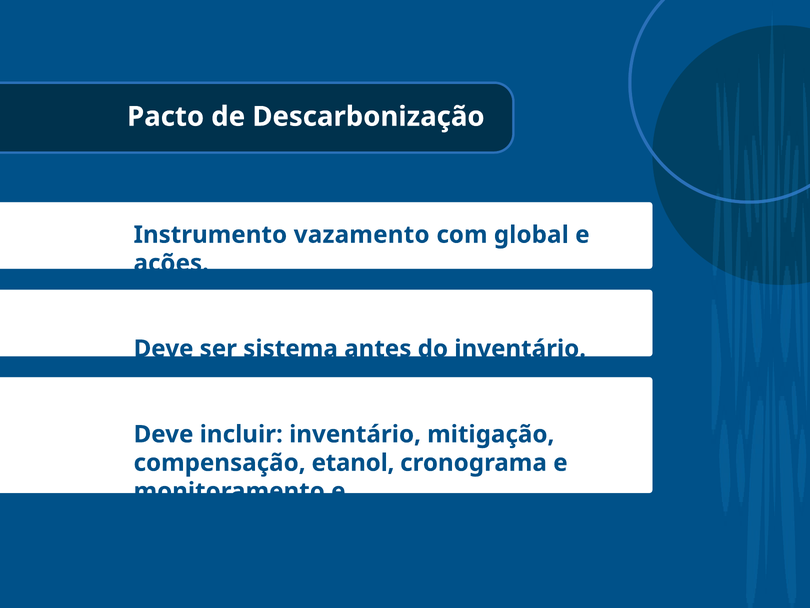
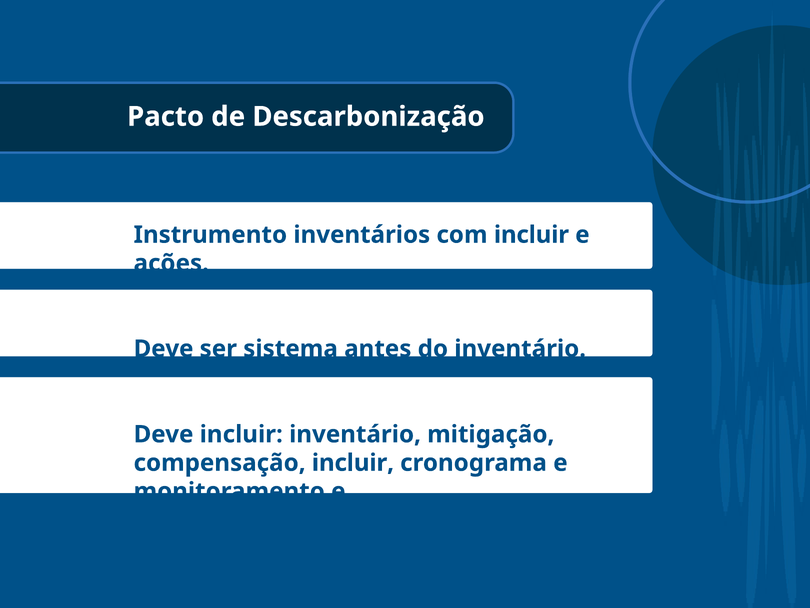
vazamento: vazamento -> inventários
com global: global -> incluir
compensação etanol: etanol -> incluir
